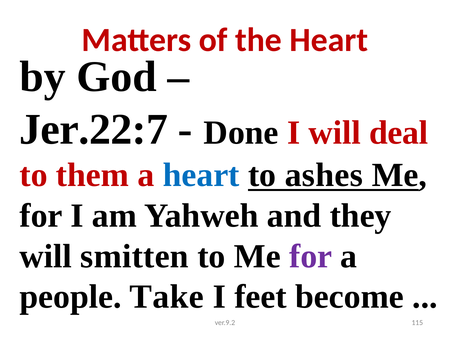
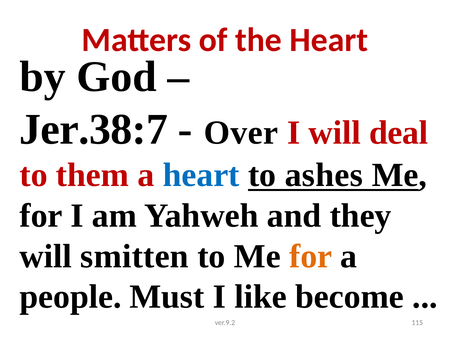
Jer.22:7: Jer.22:7 -> Jer.38:7
Done: Done -> Over
for at (311, 256) colour: purple -> orange
Take: Take -> Must
feet: feet -> like
